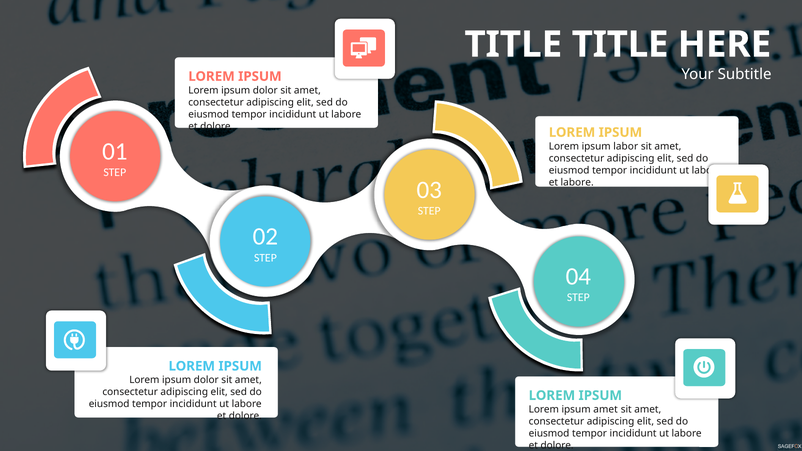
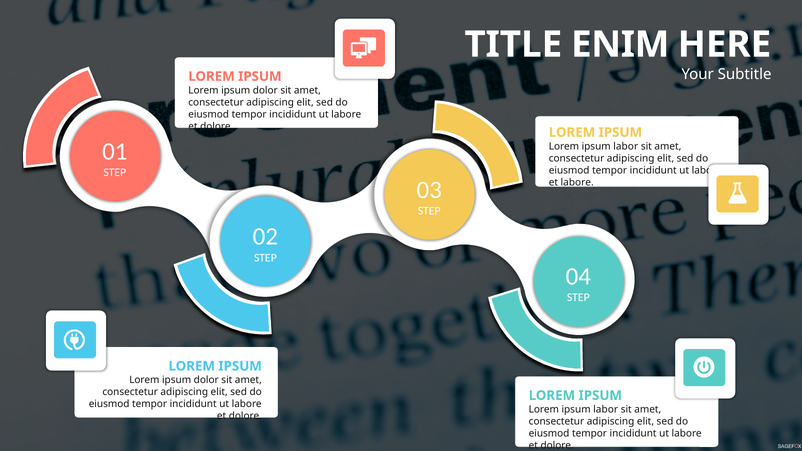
TITLE TITLE: TITLE -> ENIM
amet at (606, 409): amet -> labor
